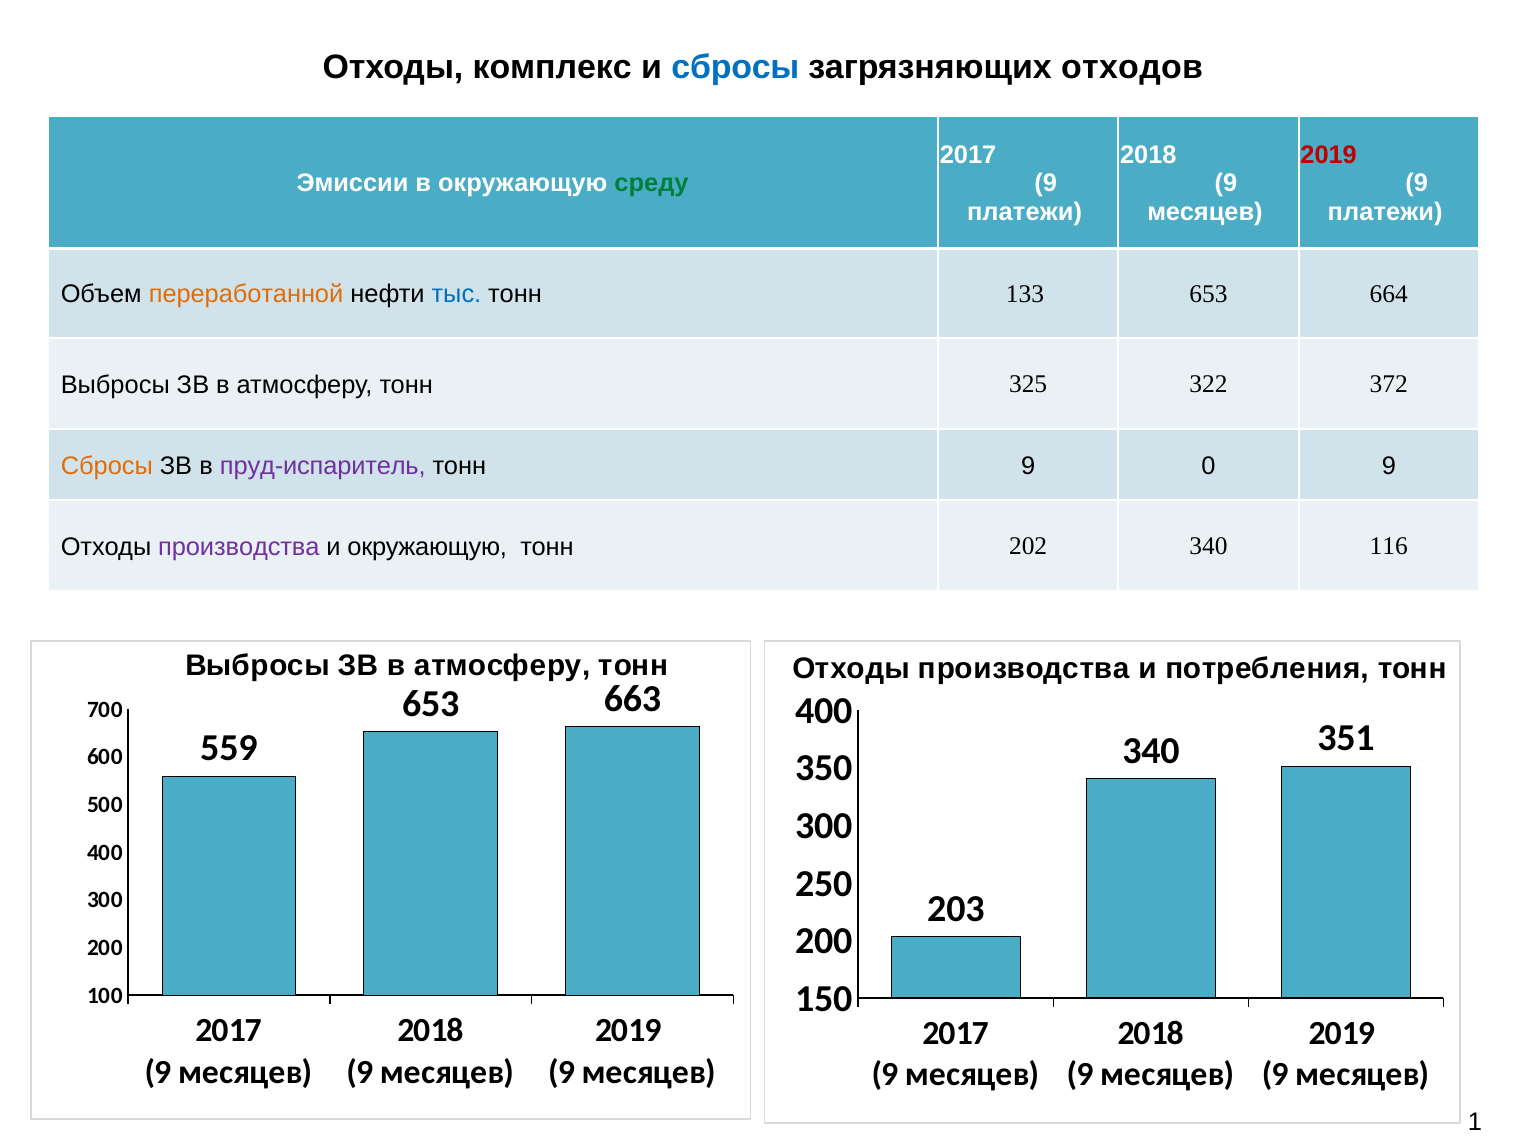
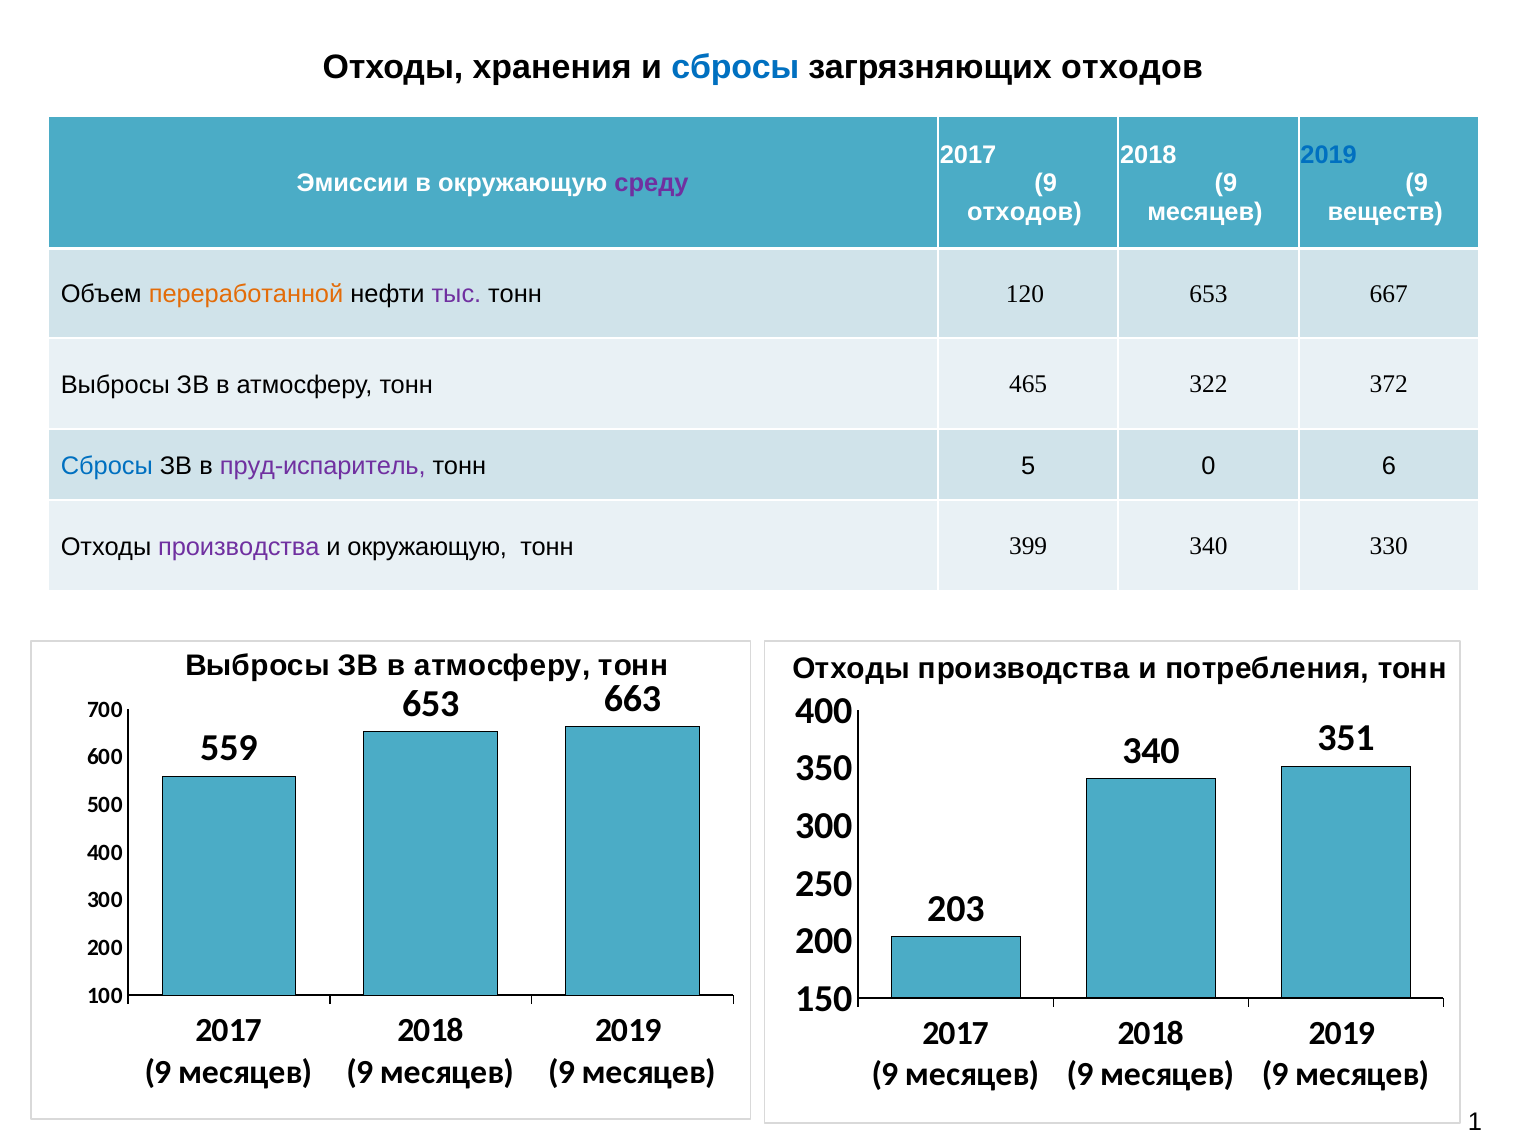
комплекс: комплекс -> хранения
2019 at (1329, 155) colour: red -> blue
среду colour: green -> purple
платежи at (1025, 212): платежи -> отходов
платежи at (1385, 212): платежи -> веществ
тыс colour: blue -> purple
133: 133 -> 120
664: 664 -> 667
325: 325 -> 465
Сбросы at (107, 466) colour: orange -> blue
тонн 9: 9 -> 5
0 9: 9 -> 6
202: 202 -> 399
116: 116 -> 330
